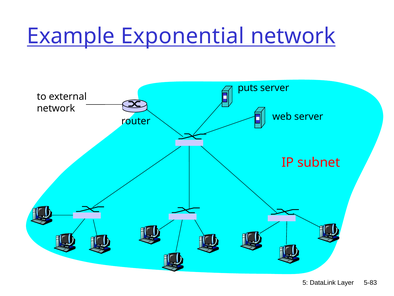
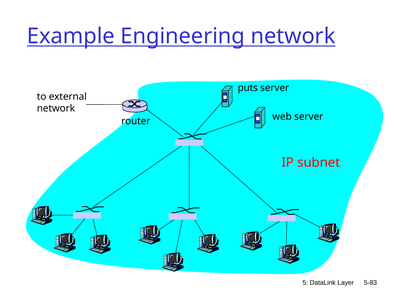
Exponential: Exponential -> Engineering
